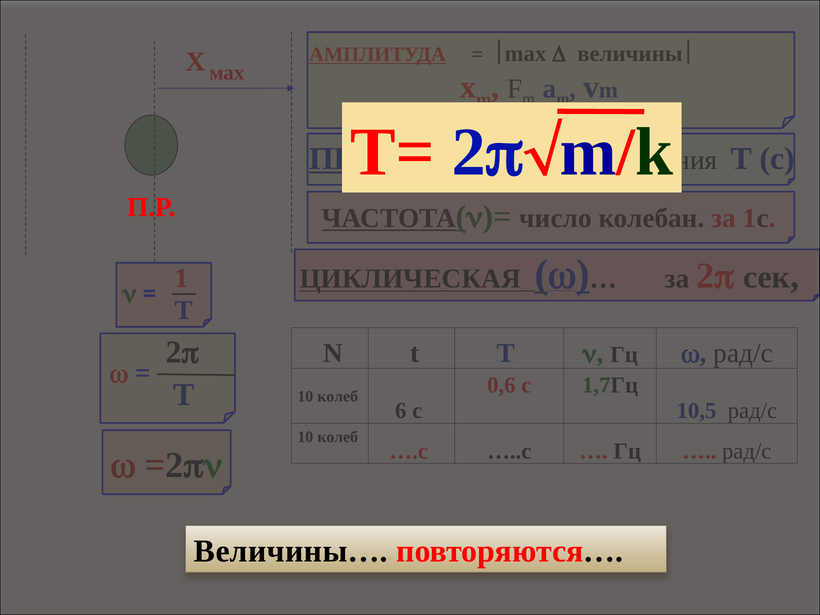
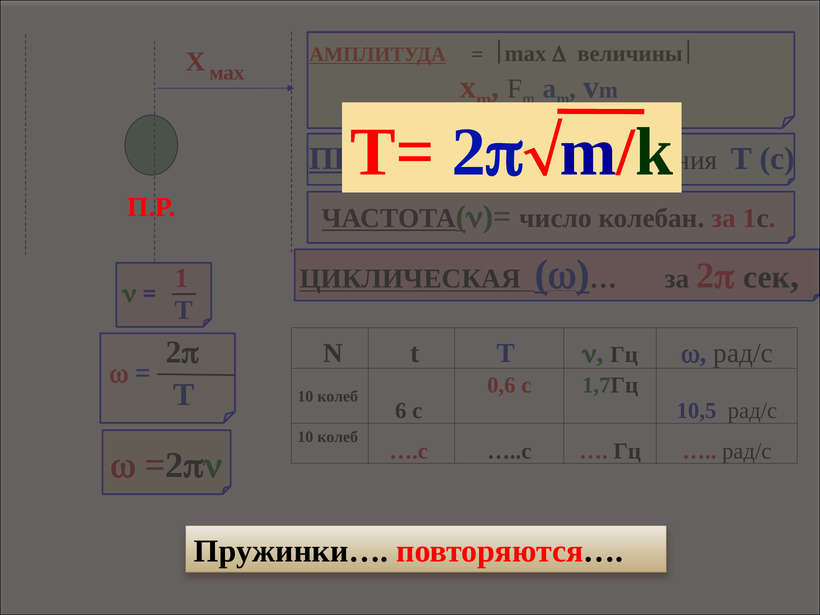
Величины…: Величины… -> Пружинки…
